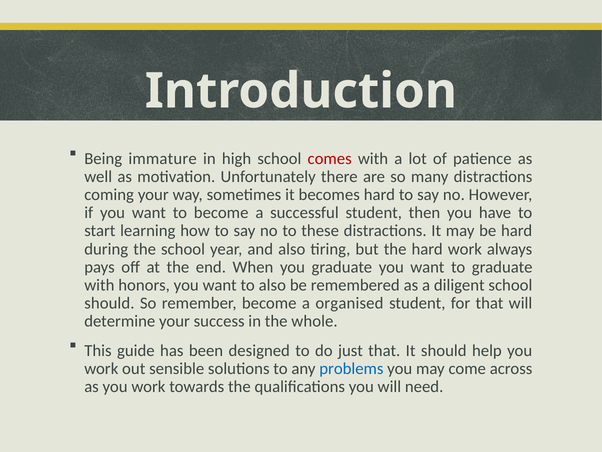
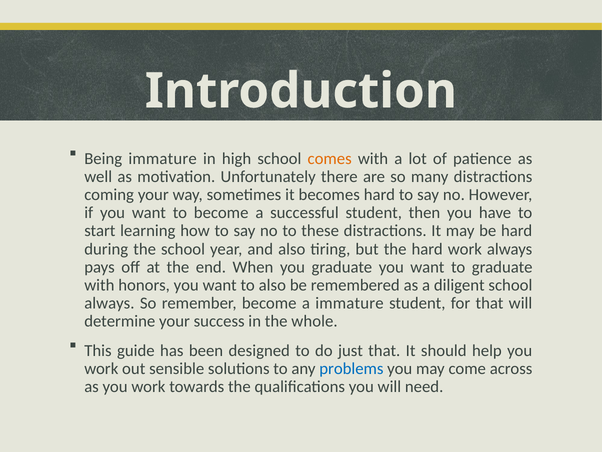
comes colour: red -> orange
should at (109, 303): should -> always
a organised: organised -> immature
